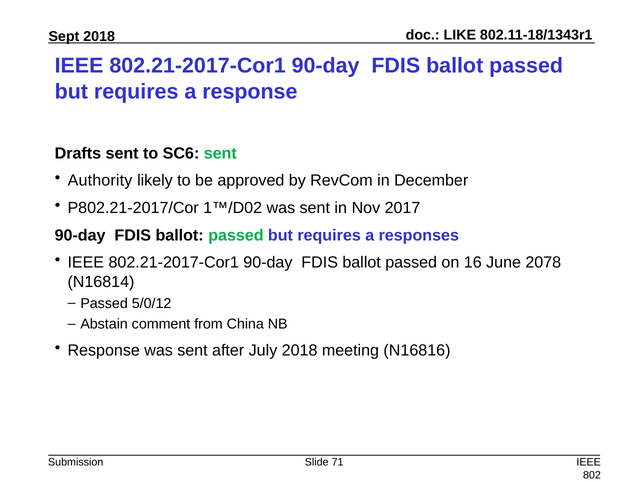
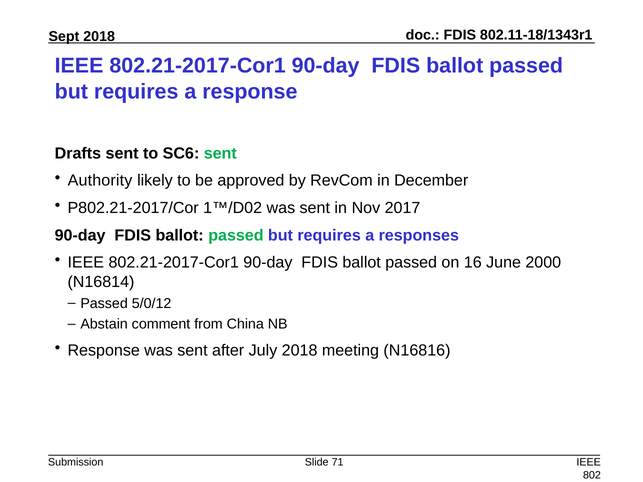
LIKE at (460, 35): LIKE -> FDIS
2078: 2078 -> 2000
